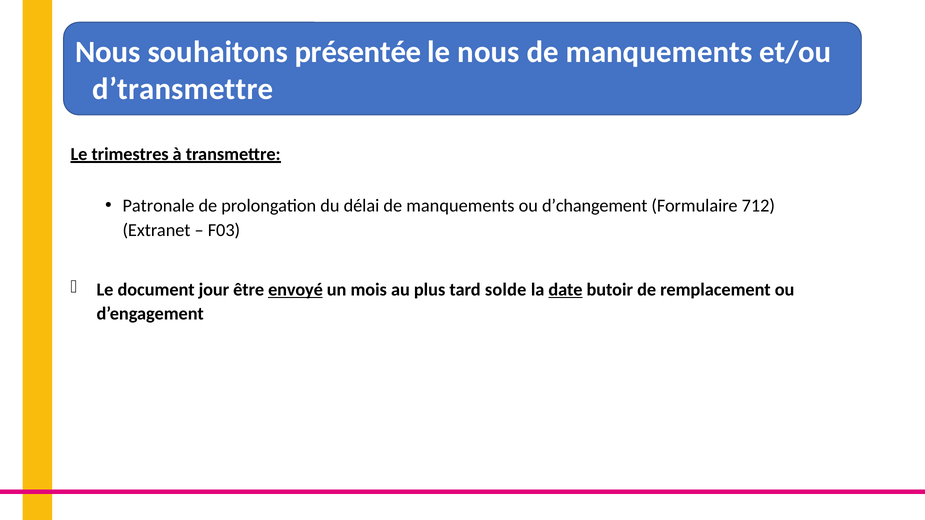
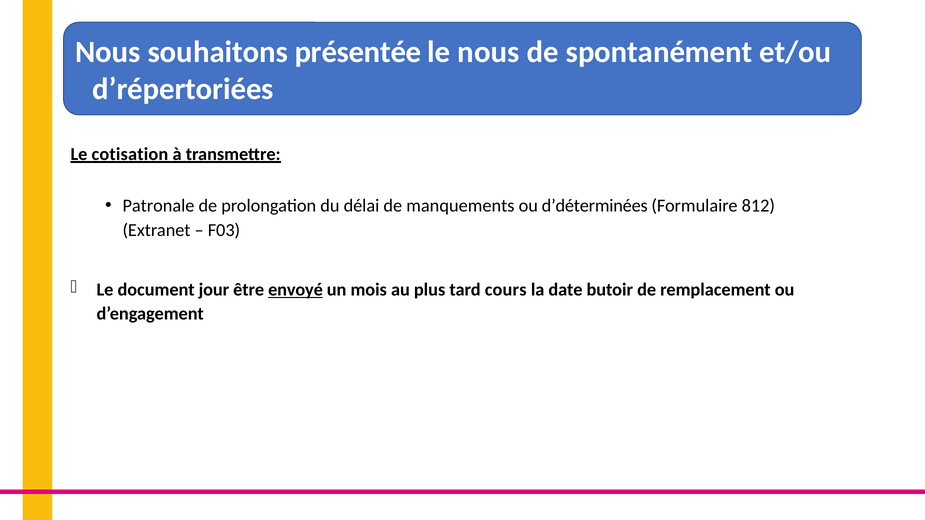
manquements at (659, 52): manquements -> spontanément
d’transmettre: d’transmettre -> d’répertoriées
trimestres: trimestres -> cotisation
d’changement: d’changement -> d’déterminées
712: 712 -> 812
solde: solde -> cours
date underline: present -> none
